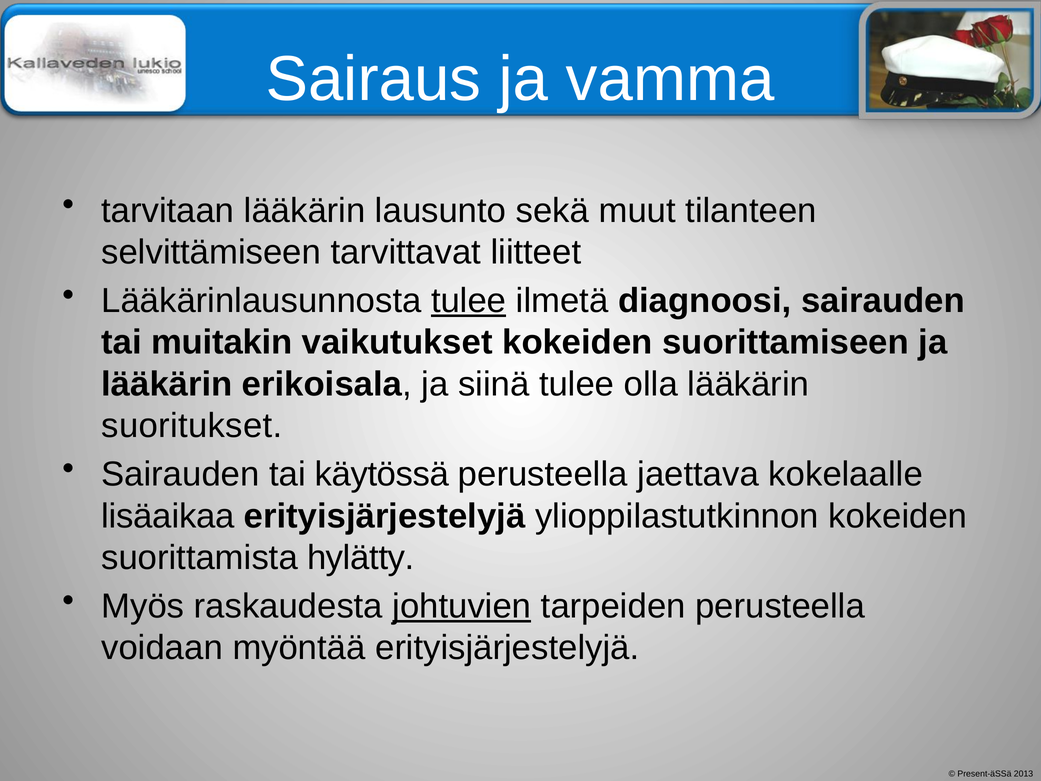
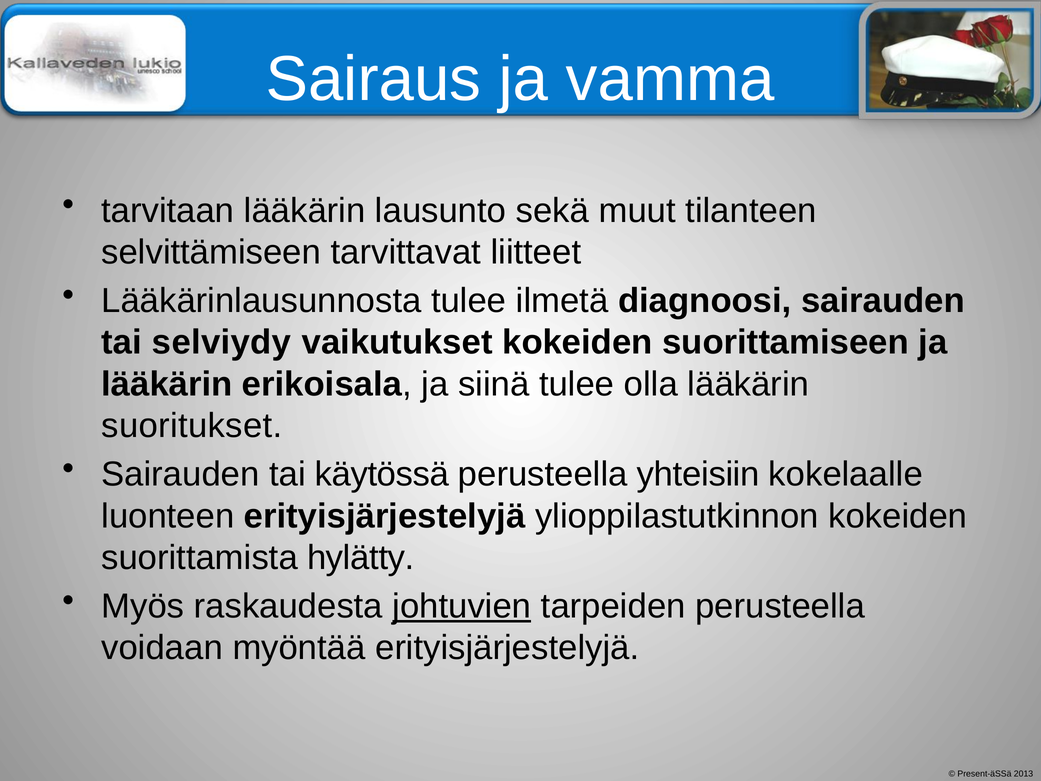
tulee at (469, 301) underline: present -> none
muitakin: muitakin -> selviydy
jaettava: jaettava -> yhteisiin
lisäaikaa: lisäaikaa -> luonteen
